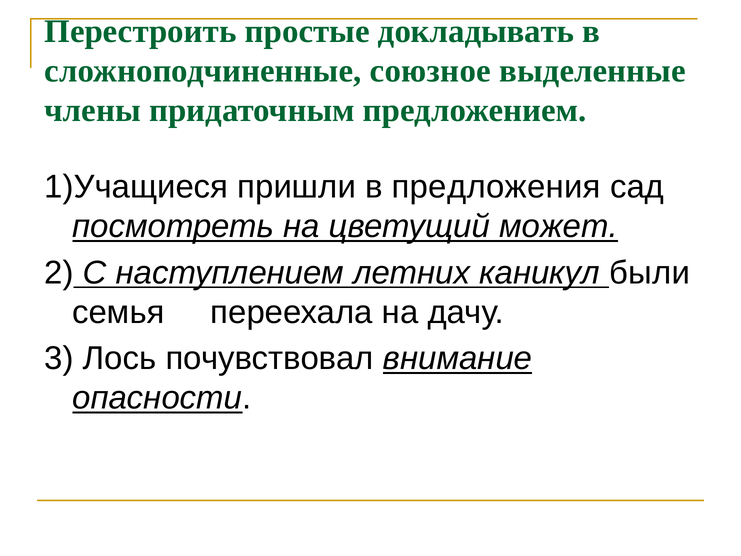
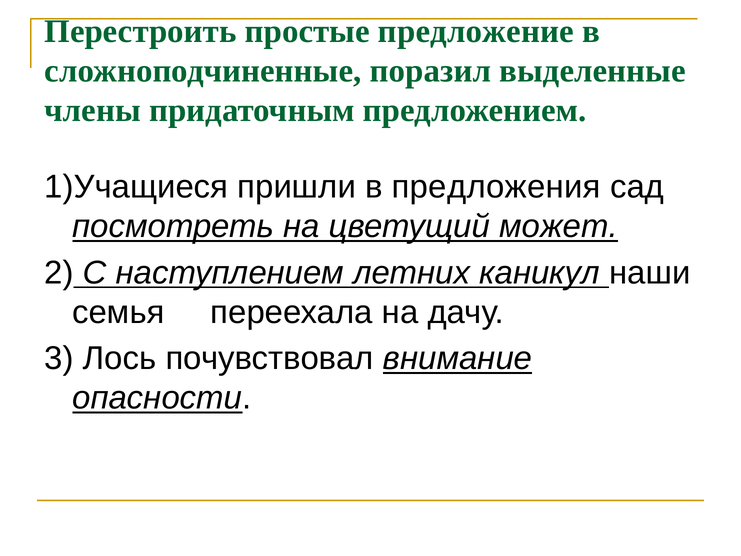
докладывать: докладывать -> предложение
союзное: союзное -> поразил
были: были -> наши
